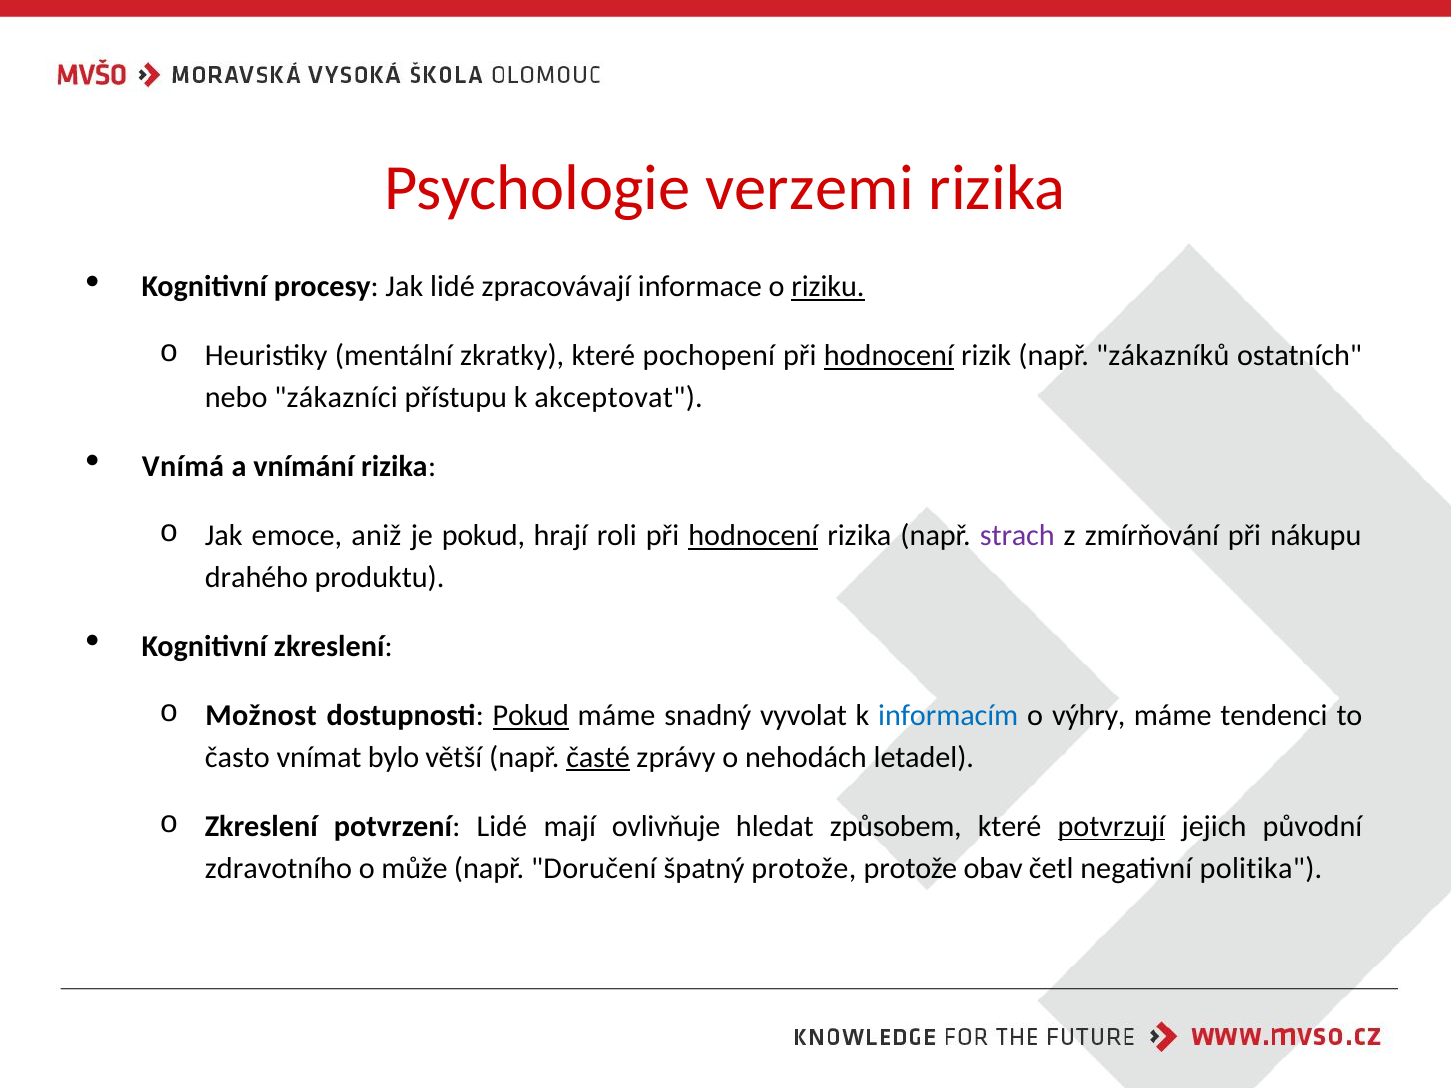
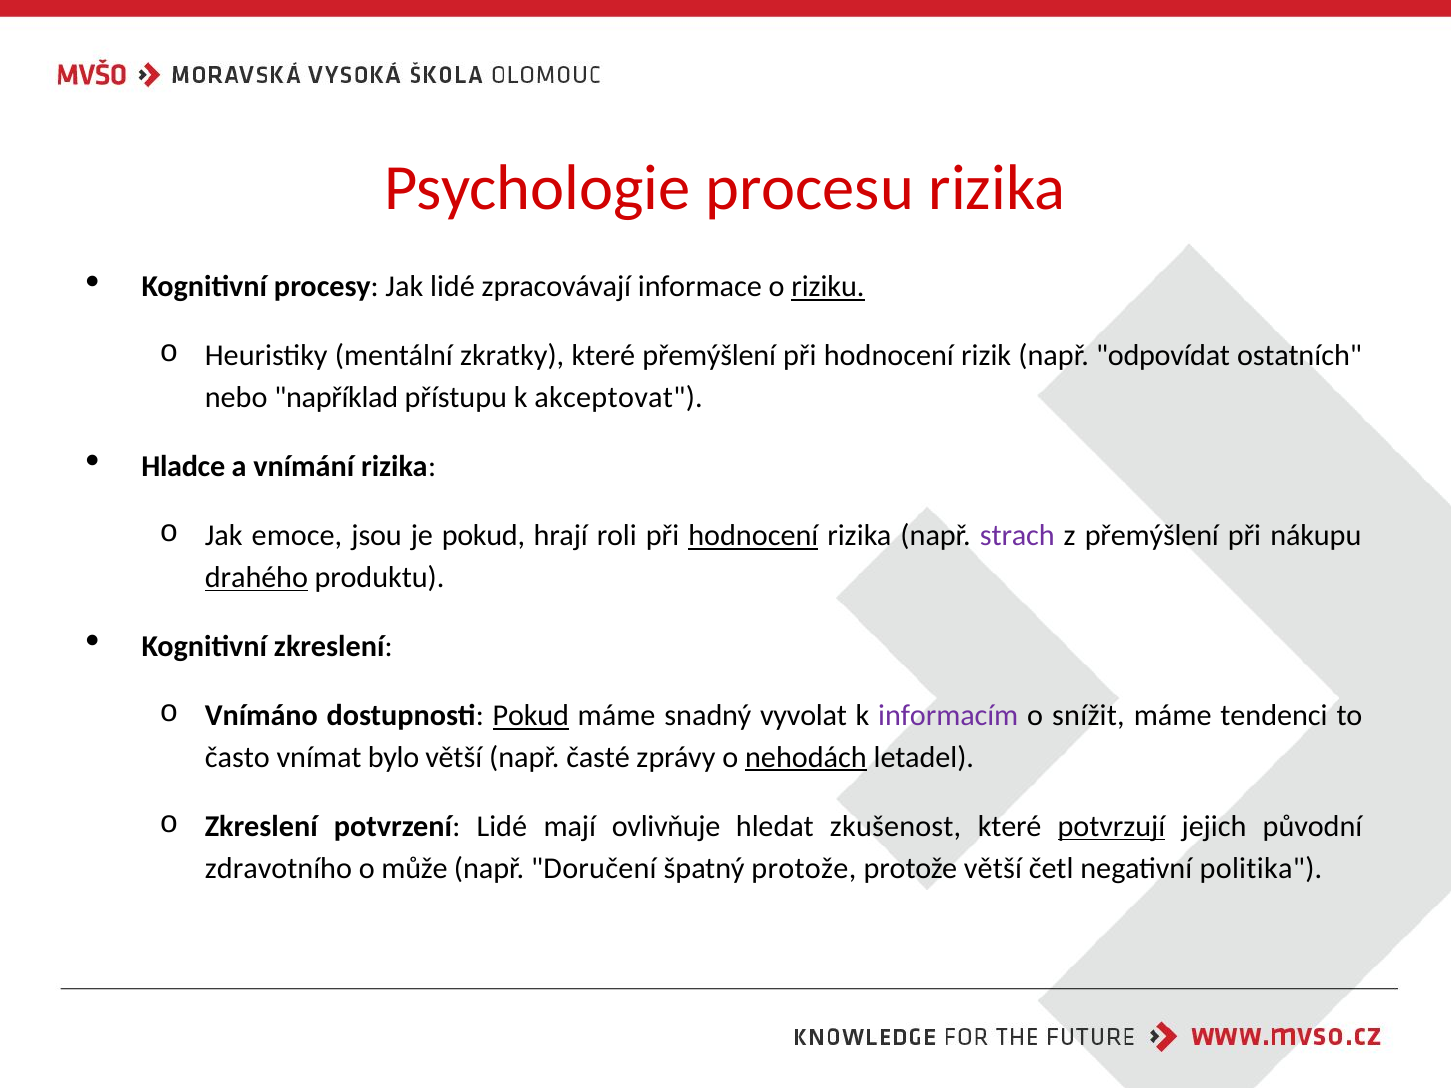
verzemi: verzemi -> procesu
které pochopení: pochopení -> přemýšlení
hodnocení at (889, 356) underline: present -> none
zákazníků: zákazníků -> odpovídat
zákazníci: zákazníci -> například
Vnímá: Vnímá -> Hladce
aniž: aniž -> jsou
z zmírňování: zmírňování -> přemýšlení
drahého underline: none -> present
Možnost: Možnost -> Vnímáno
informacím colour: blue -> purple
výhry: výhry -> snížit
časté underline: present -> none
nehodách underline: none -> present
způsobem: způsobem -> zkušenost
protože obav: obav -> větší
